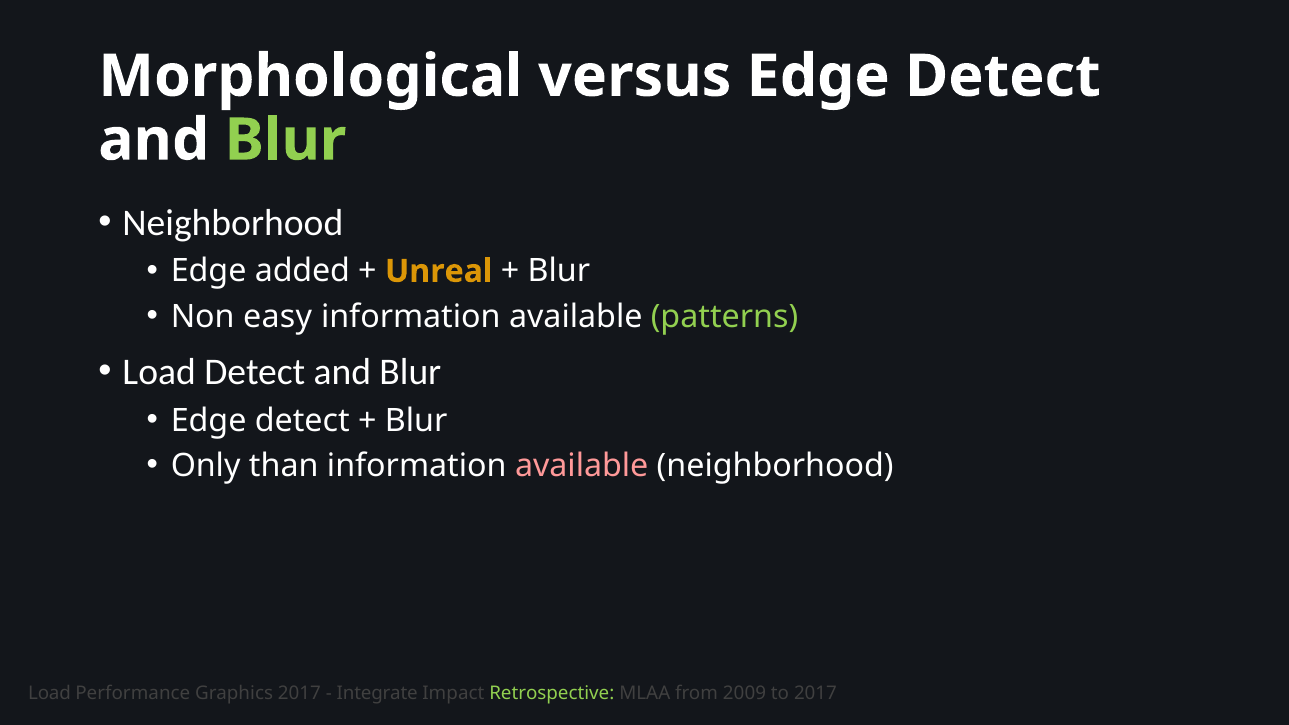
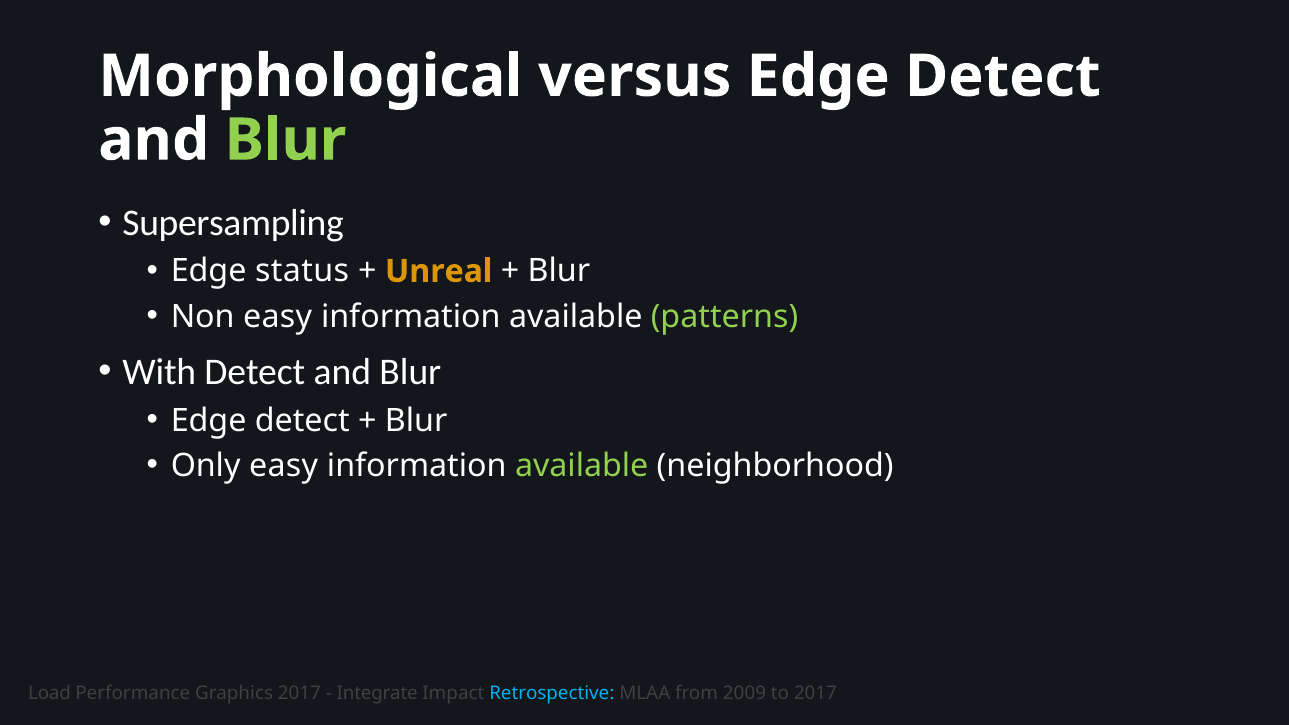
Neighborhood at (233, 223): Neighborhood -> Supersampling
added: added -> status
Load at (159, 372): Load -> With
Only than: than -> easy
available at (582, 466) colour: pink -> light green
Retrospective colour: light green -> light blue
